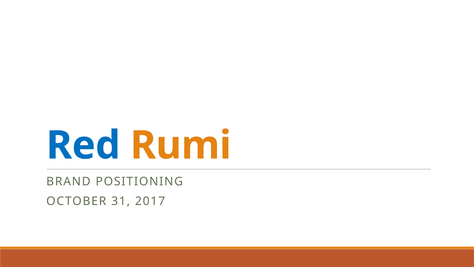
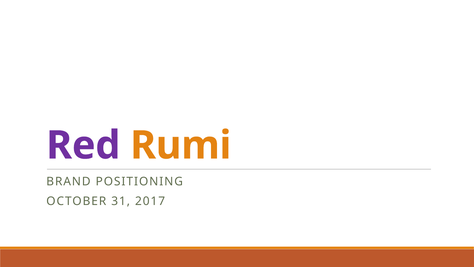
Red colour: blue -> purple
